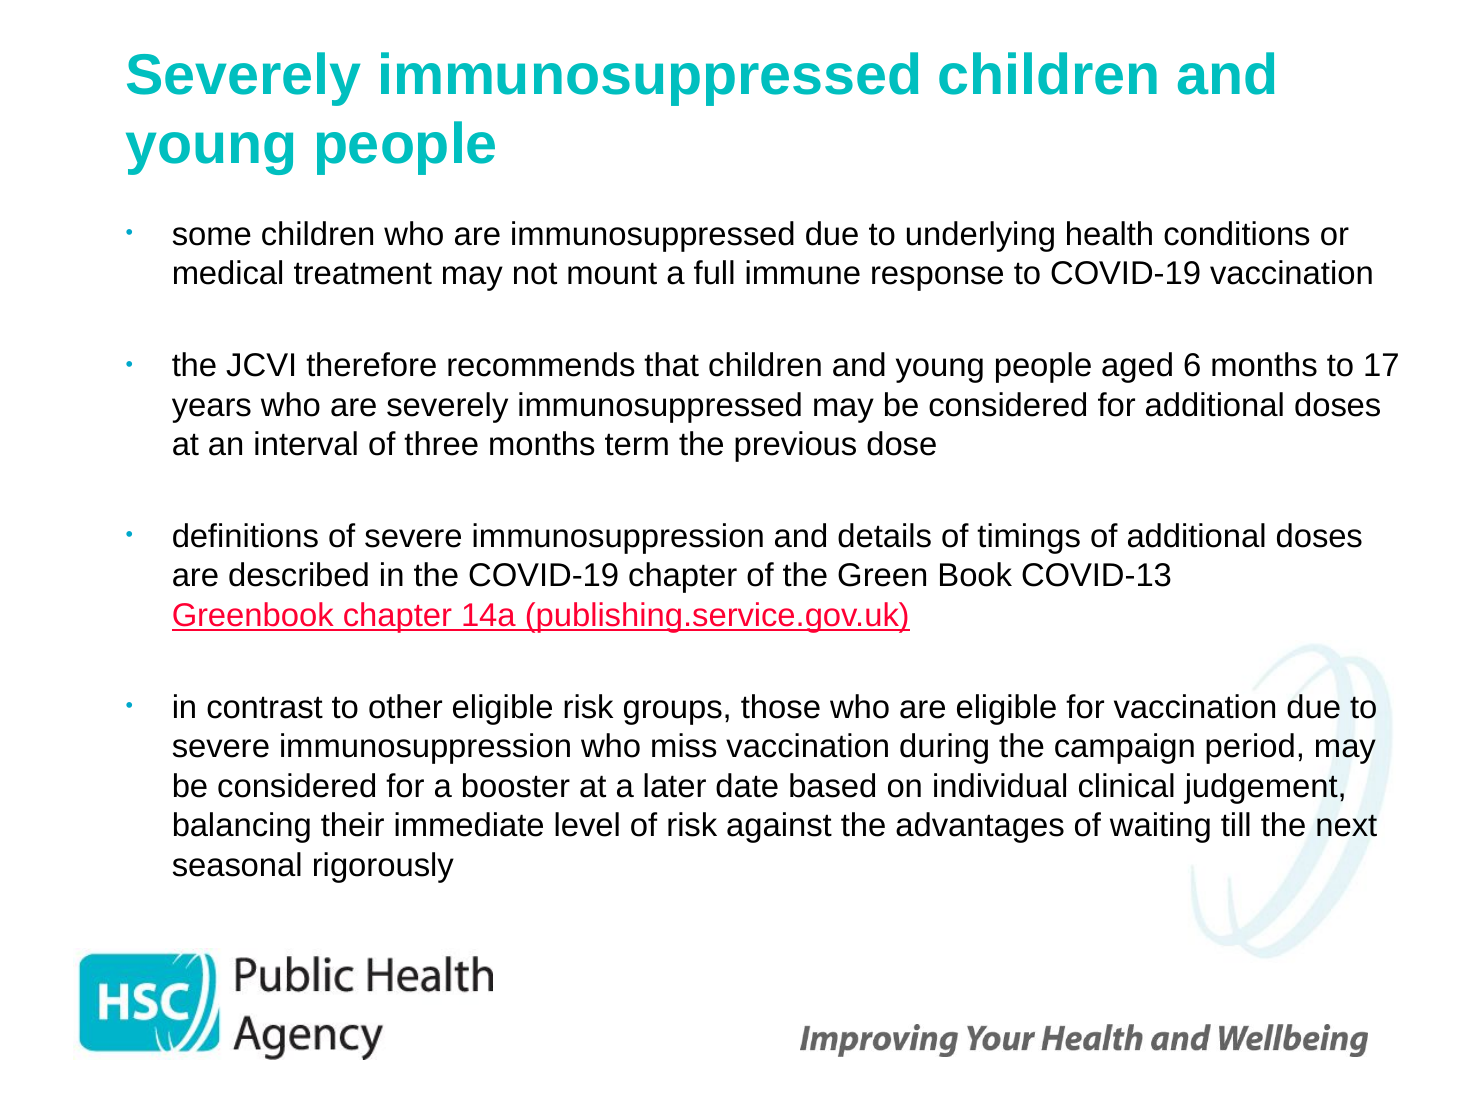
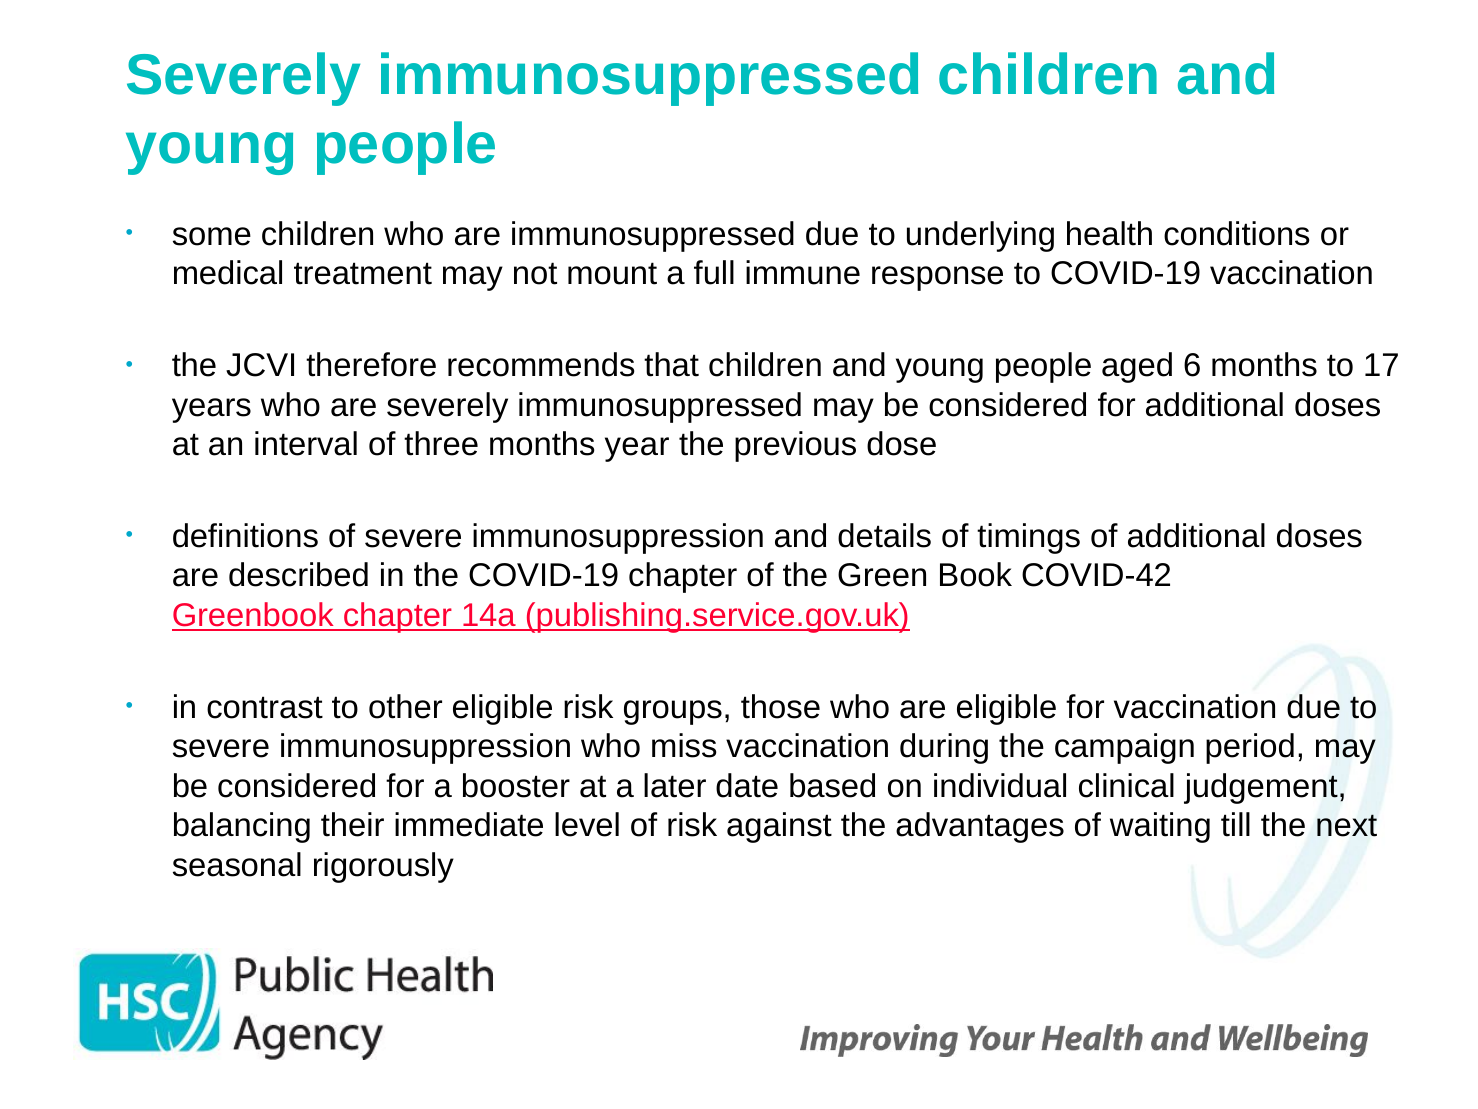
term: term -> year
COVID-13: COVID-13 -> COVID-42
